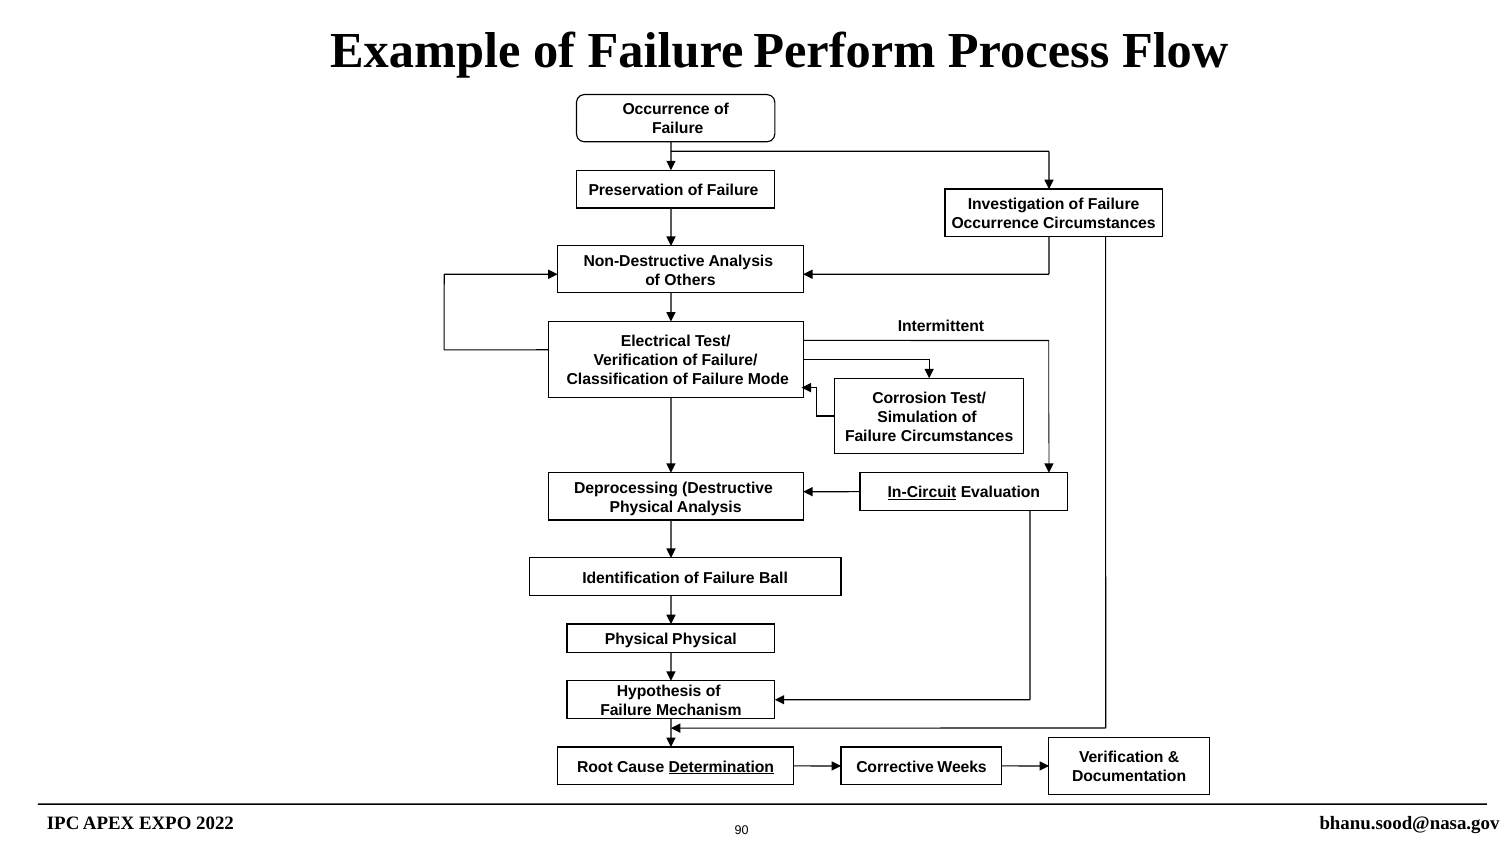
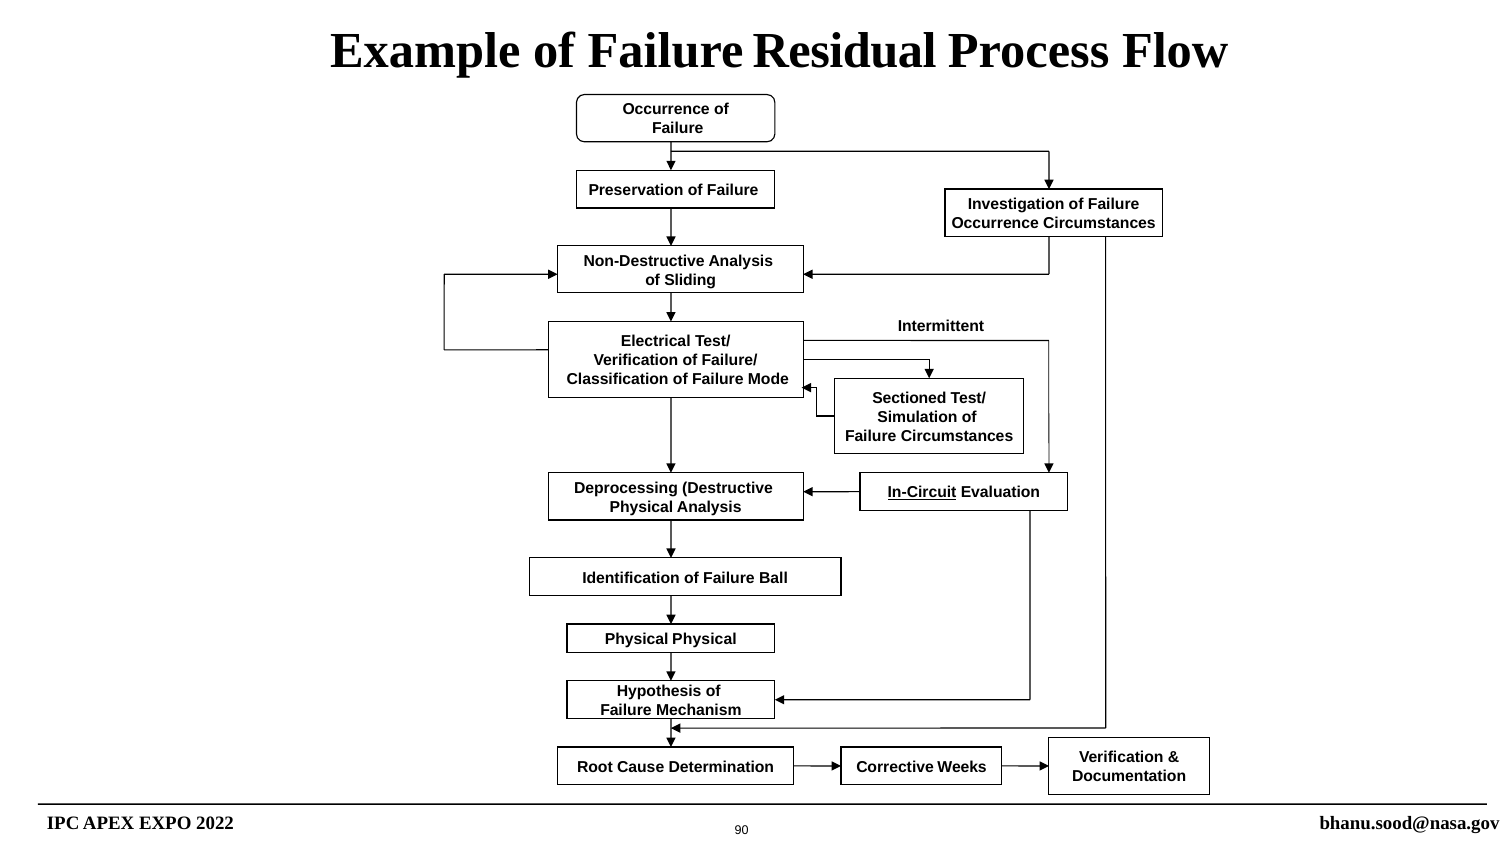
Perform: Perform -> Residual
Others: Others -> Sliding
Corrosion: Corrosion -> Sectioned
Determination underline: present -> none
